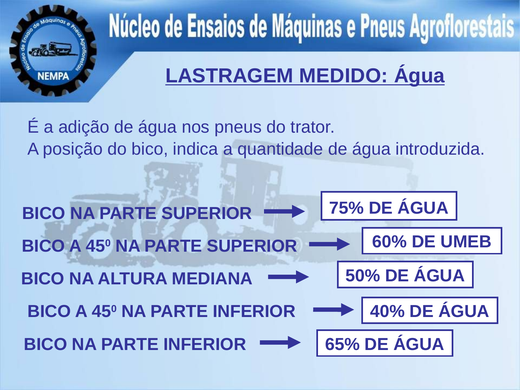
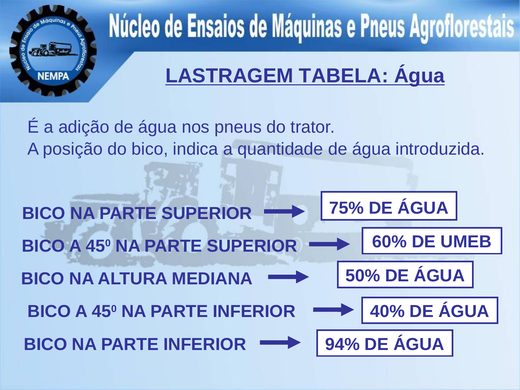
MEDIDO: MEDIDO -> TABELA
65%: 65% -> 94%
